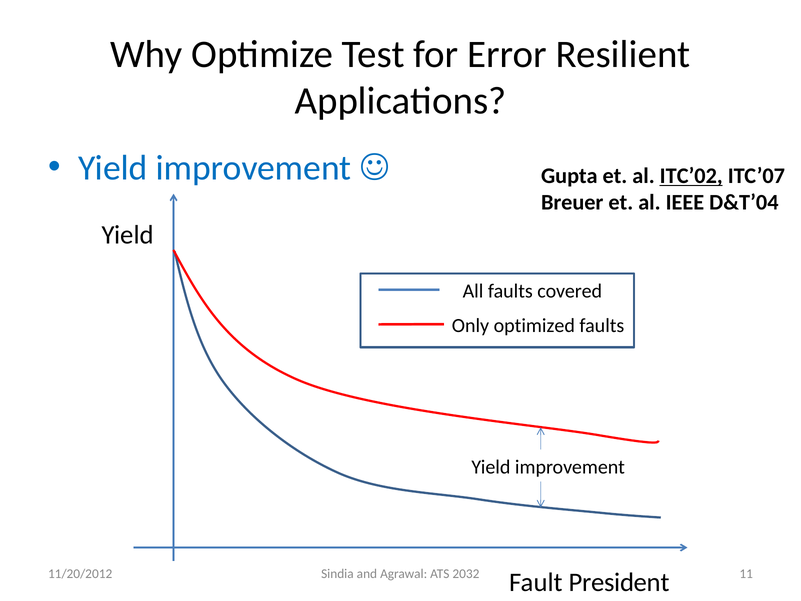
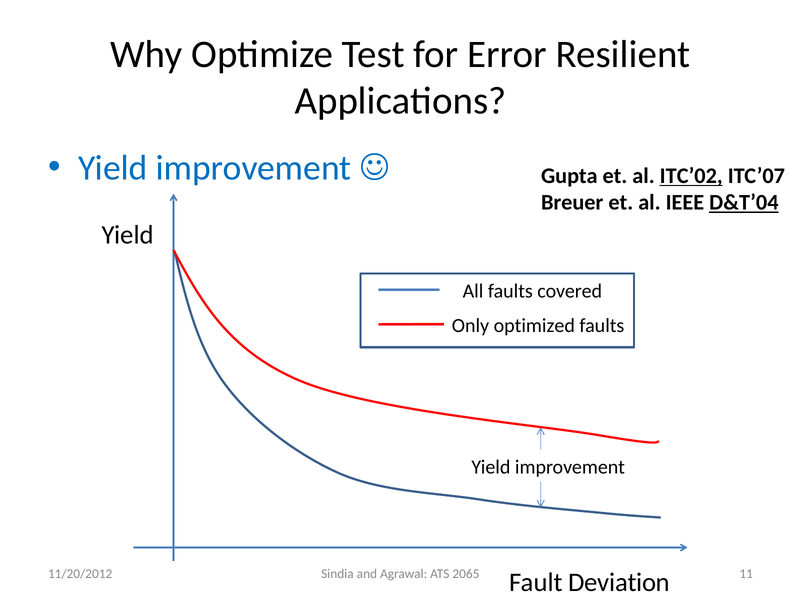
D&T’04 underline: none -> present
2032: 2032 -> 2065
President: President -> Deviation
